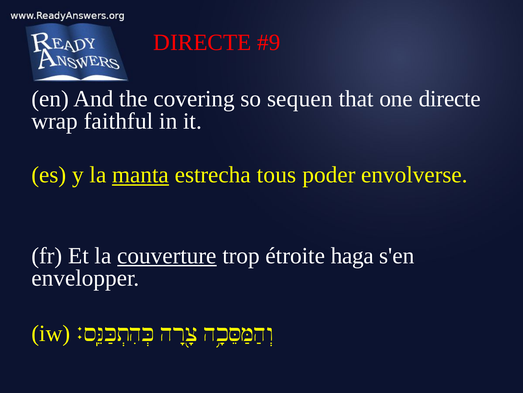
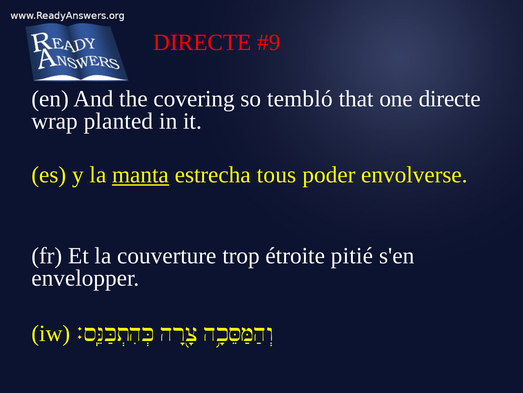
sequen: sequen -> tembló
faithful: faithful -> planted
couverture underline: present -> none
haga: haga -> pitié
